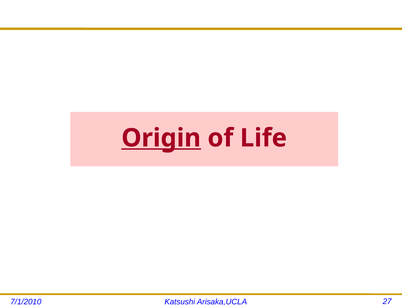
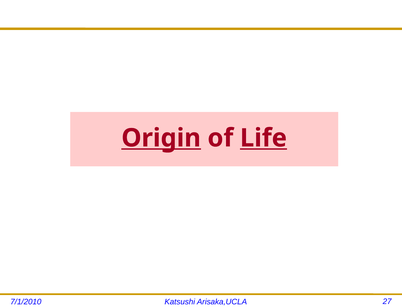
Life underline: none -> present
